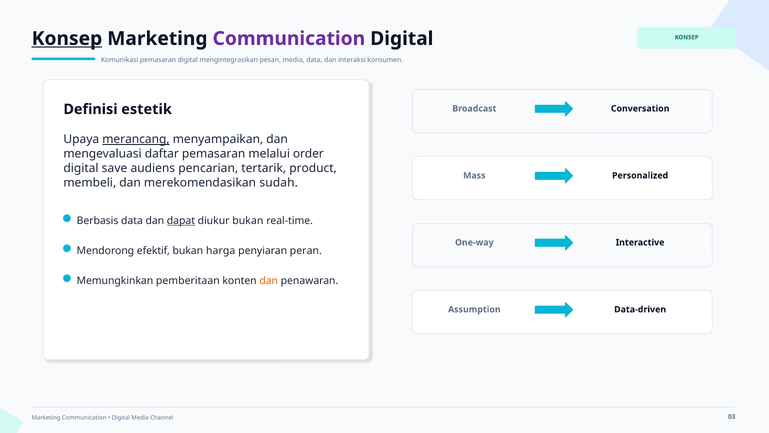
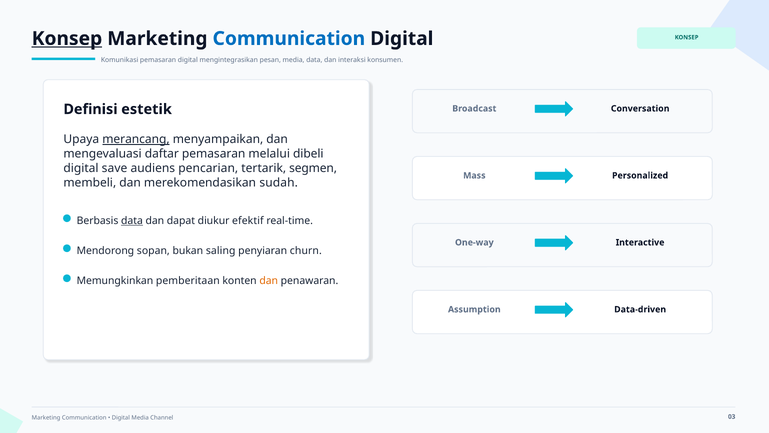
Communication at (289, 39) colour: purple -> blue
order: order -> dibeli
product: product -> segmen
data at (132, 220) underline: none -> present
dapat underline: present -> none
diukur bukan: bukan -> efektif
efektif: efektif -> sopan
harga: harga -> saling
peran: peran -> churn
